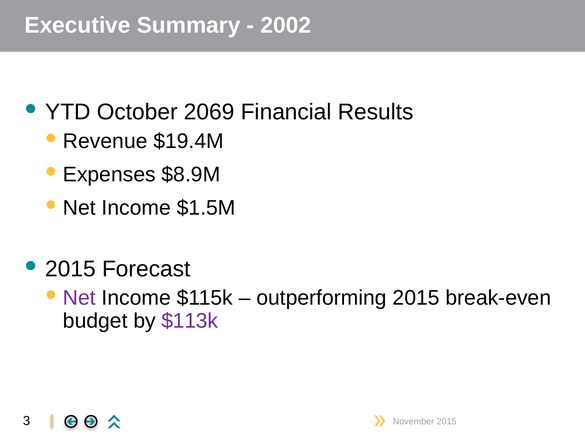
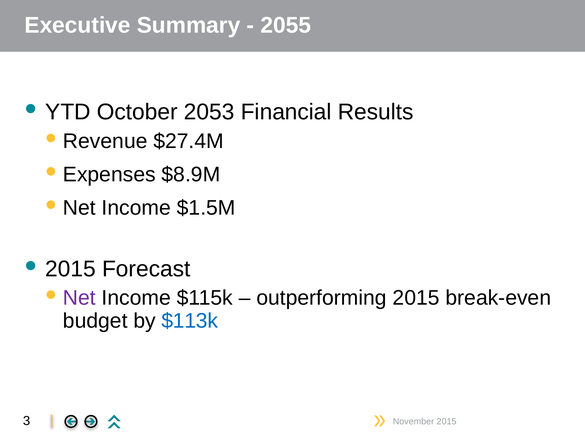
2002: 2002 -> 2055
2069: 2069 -> 2053
$19.4M: $19.4M -> $27.4M
$113k colour: purple -> blue
